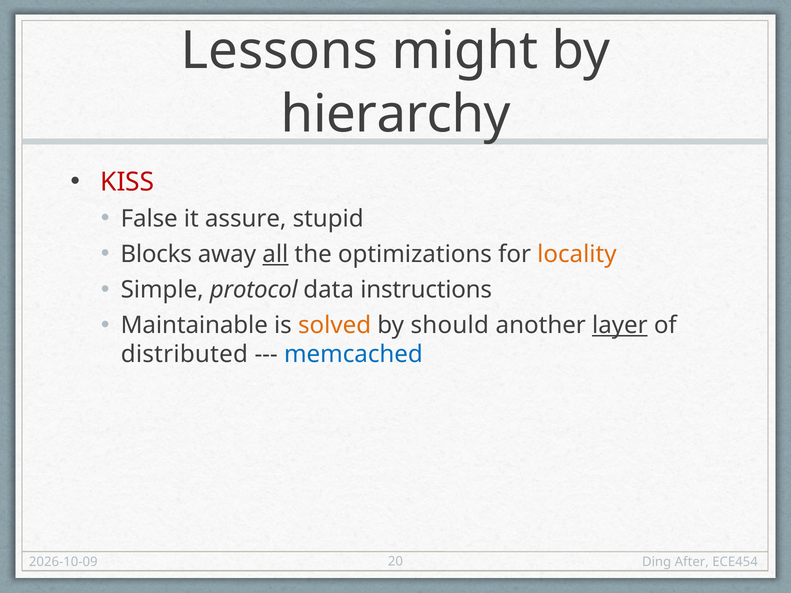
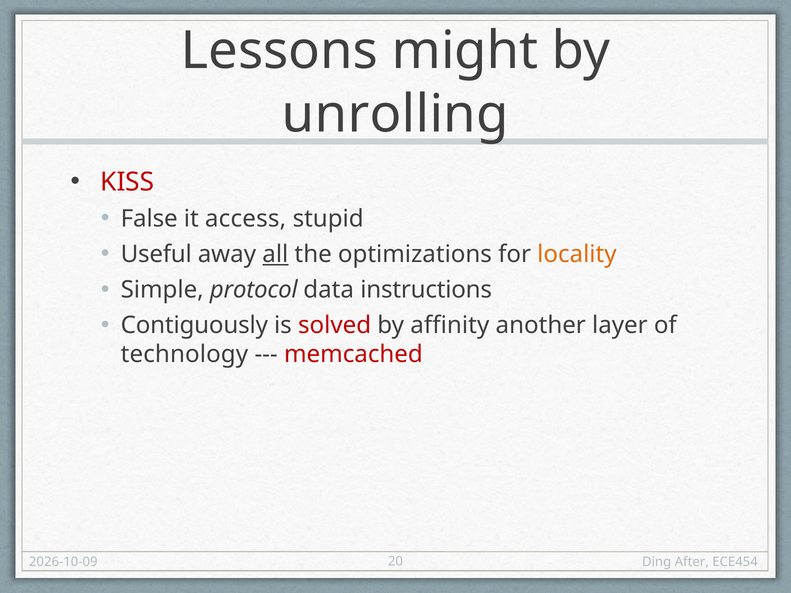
hierarchy: hierarchy -> unrolling
assure: assure -> access
Blocks: Blocks -> Useful
Maintainable: Maintainable -> Contiguously
solved colour: orange -> red
should: should -> affinity
layer underline: present -> none
distributed: distributed -> technology
memcached colour: blue -> red
